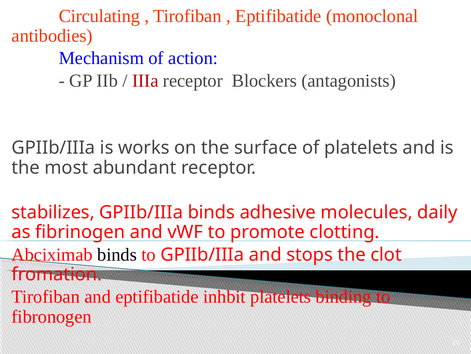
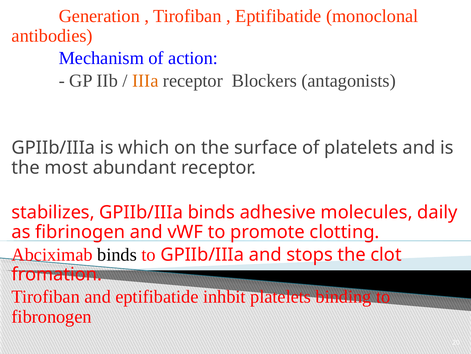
Circulating: Circulating -> Generation
IIIa colour: red -> orange
works: works -> which
